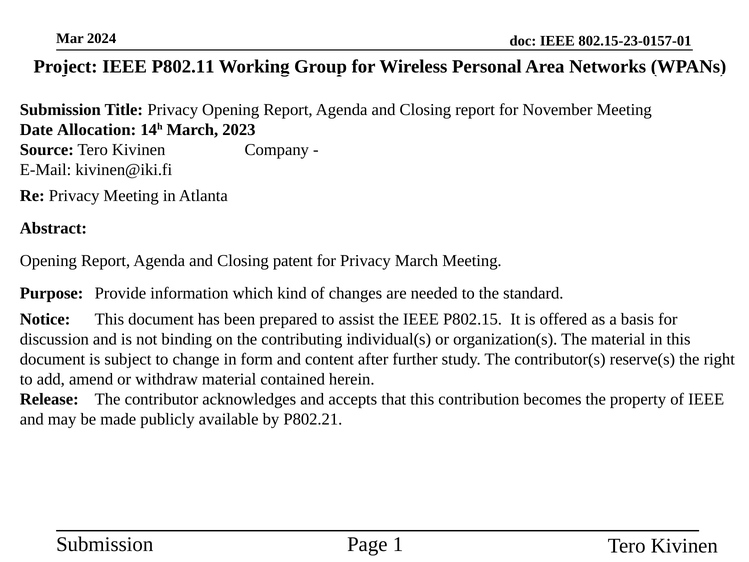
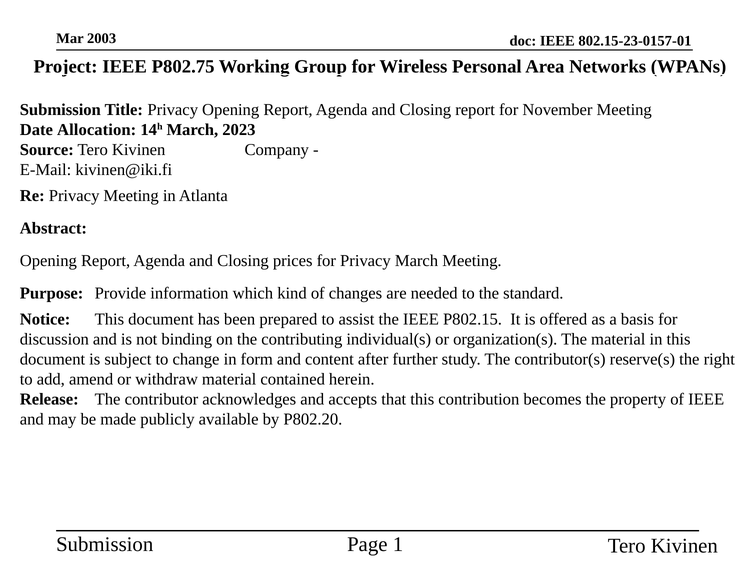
2024: 2024 -> 2003
P802.11: P802.11 -> P802.75
patent: patent -> prices
P802.21: P802.21 -> P802.20
